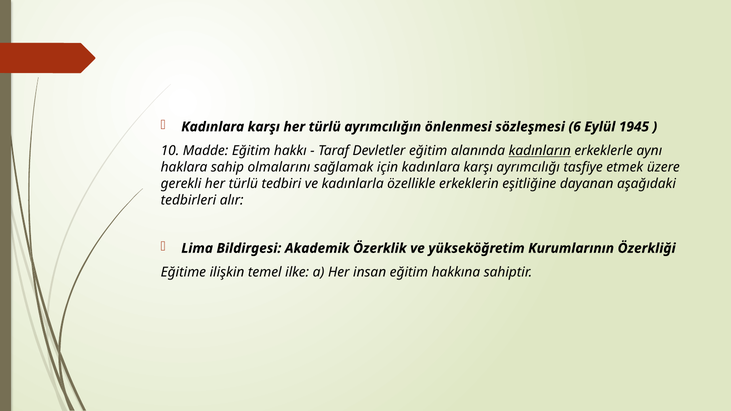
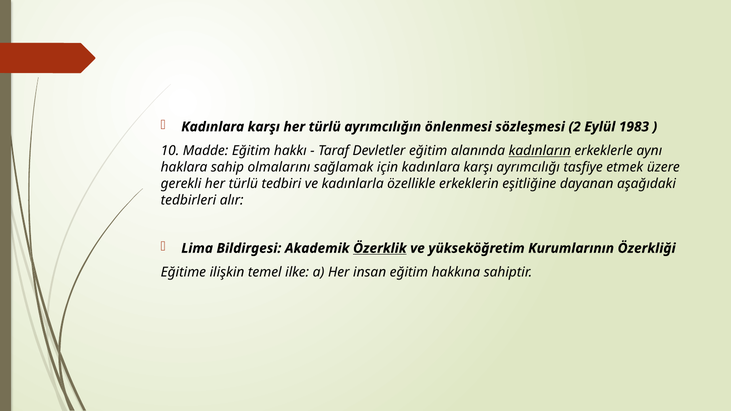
6: 6 -> 2
1945: 1945 -> 1983
Özerklik underline: none -> present
